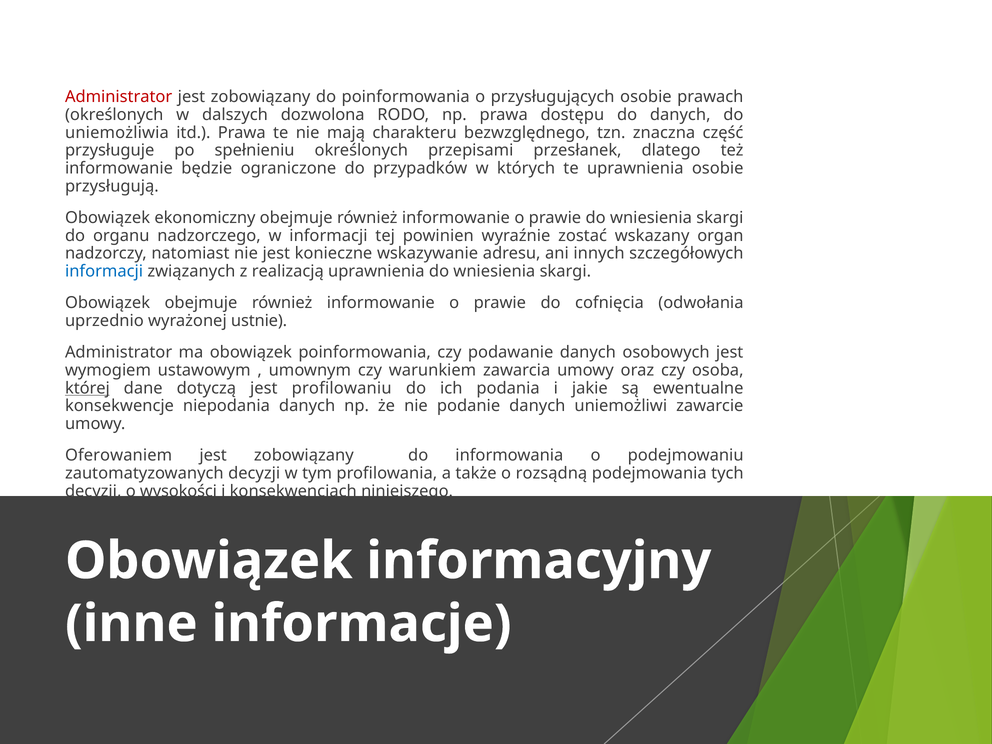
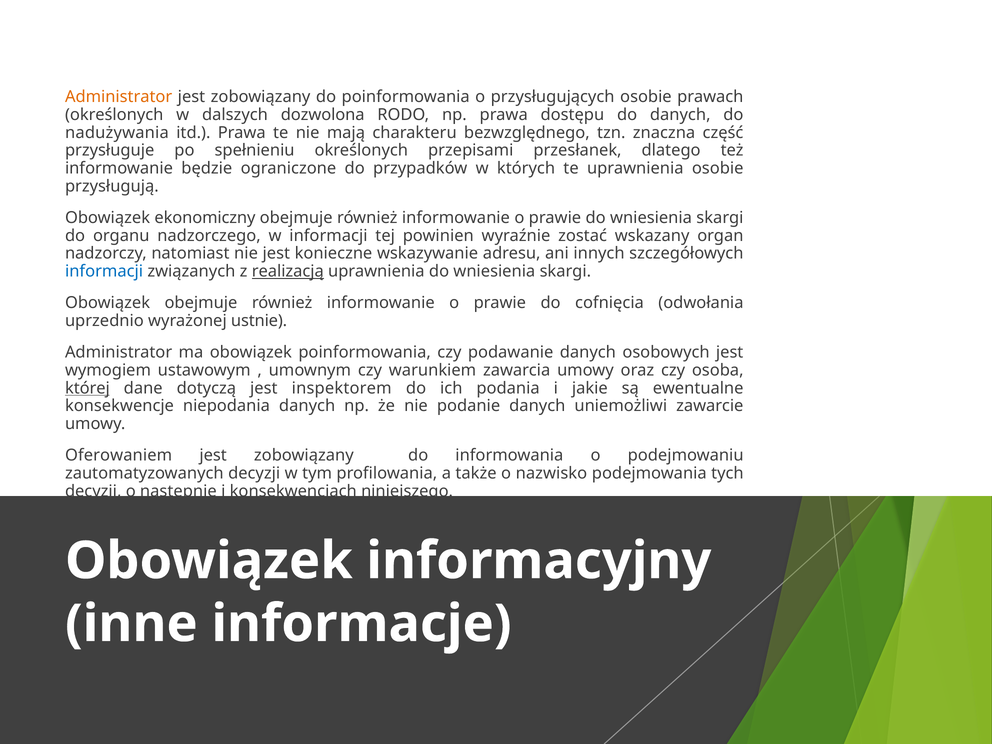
Administrator at (119, 97) colour: red -> orange
uniemożliwia: uniemożliwia -> nadużywania
realizacją underline: none -> present
profilowaniu: profilowaniu -> inspektorem
rozsądną: rozsądną -> nazwisko
wysokości: wysokości -> następnie
